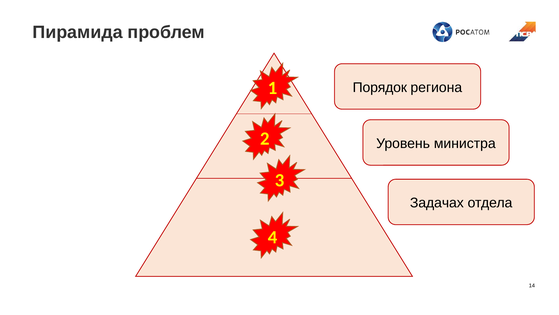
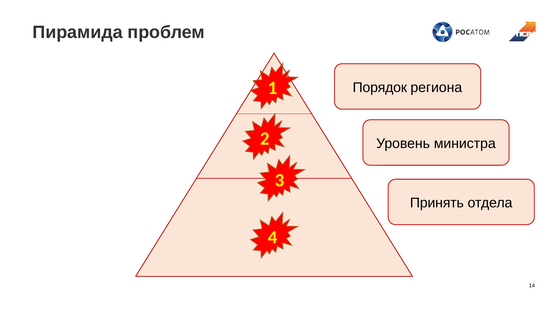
Задачах: Задачах -> Принять
